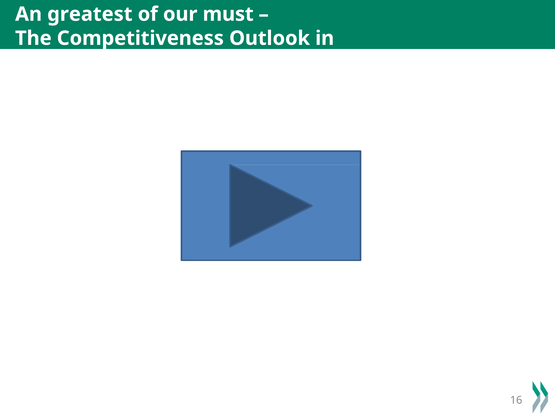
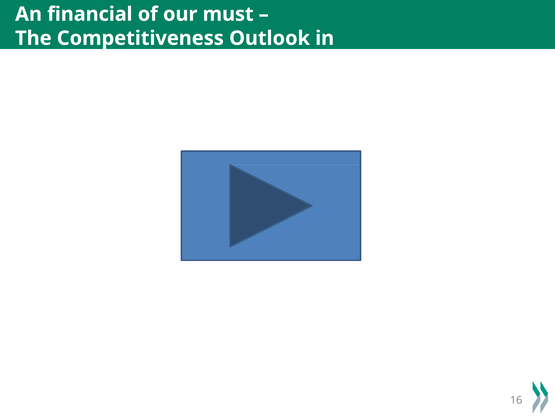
greatest: greatest -> financial
